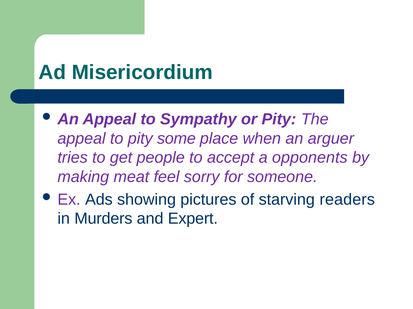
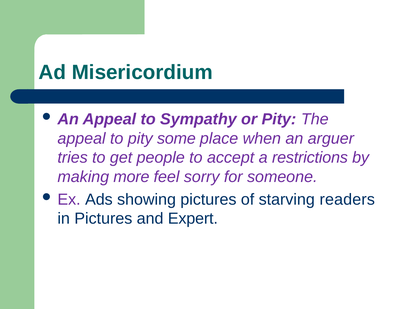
opponents: opponents -> restrictions
meat: meat -> more
in Murders: Murders -> Pictures
